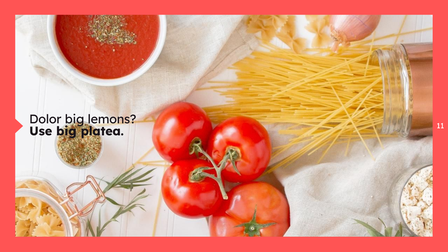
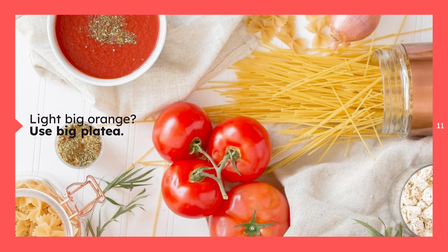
Dolor: Dolor -> Light
lemons: lemons -> orange
